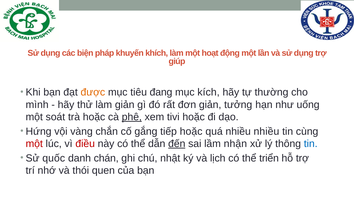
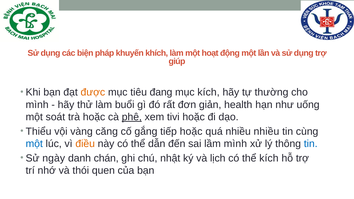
làm giản: giản -> buổi
tưởng: tưởng -> health
Hứng: Hứng -> Thiểu
chắn: chắn -> căng
một at (34, 144) colour: red -> blue
điều colour: red -> orange
đến underline: present -> none
lầm nhận: nhận -> mình
quốc: quốc -> ngày
thể triển: triển -> kích
